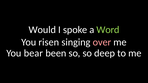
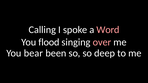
Would: Would -> Calling
Word colour: light green -> pink
risen: risen -> flood
